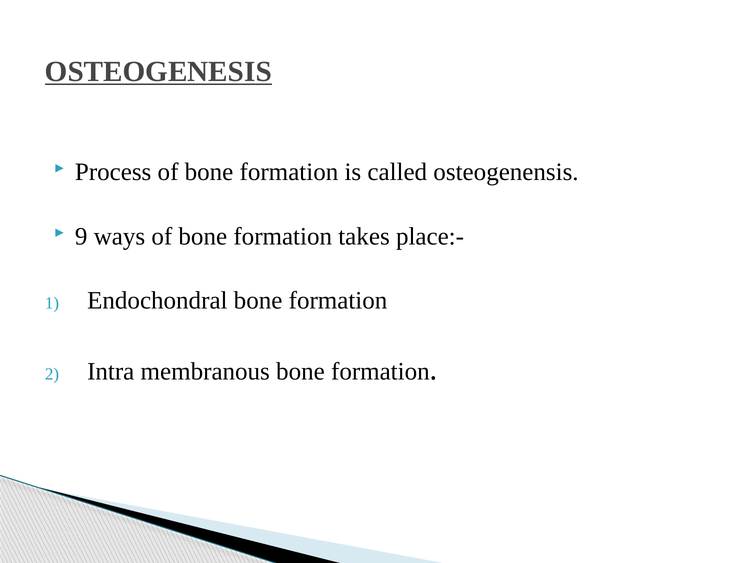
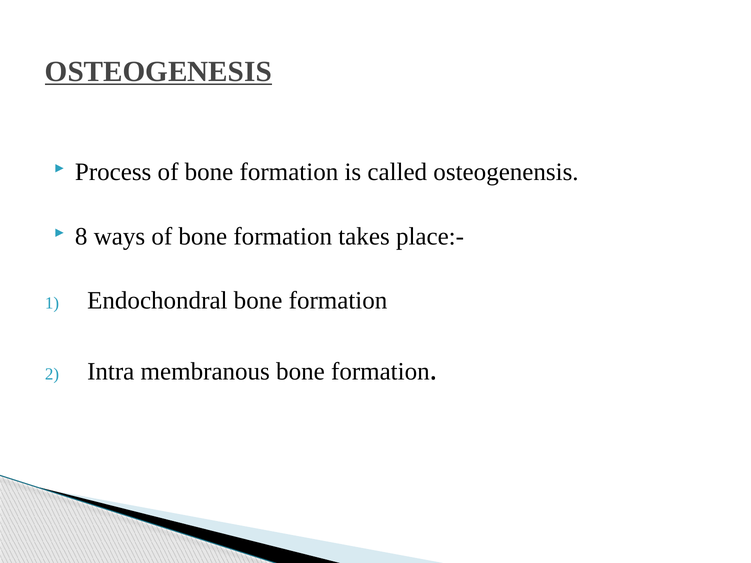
9: 9 -> 8
